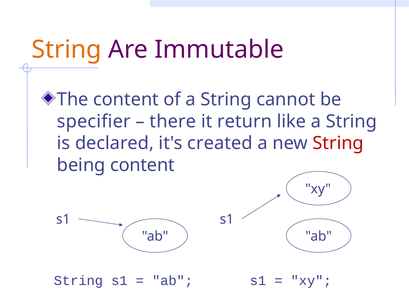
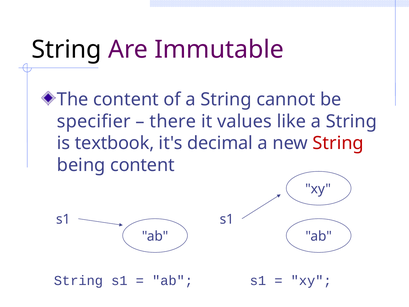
String at (66, 49) colour: orange -> black
return: return -> values
declared: declared -> textbook
created: created -> decimal
